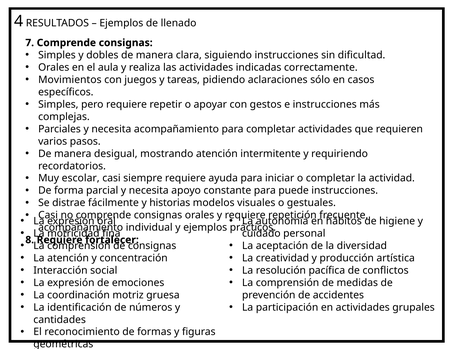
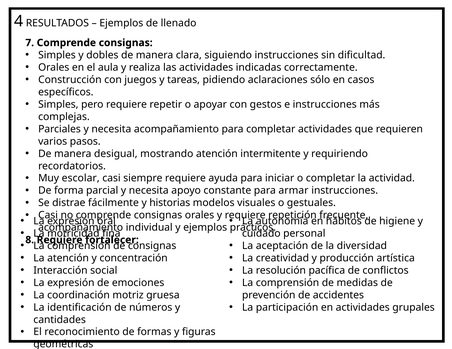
Movimientos: Movimientos -> Construcción
puede: puede -> armar
